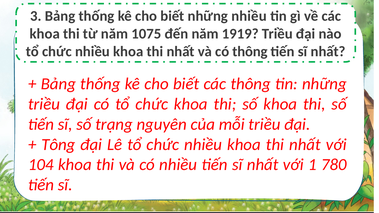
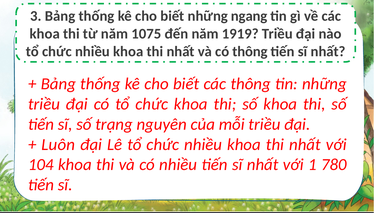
những nhiều: nhiều -> ngang
Tông: Tông -> Luôn
